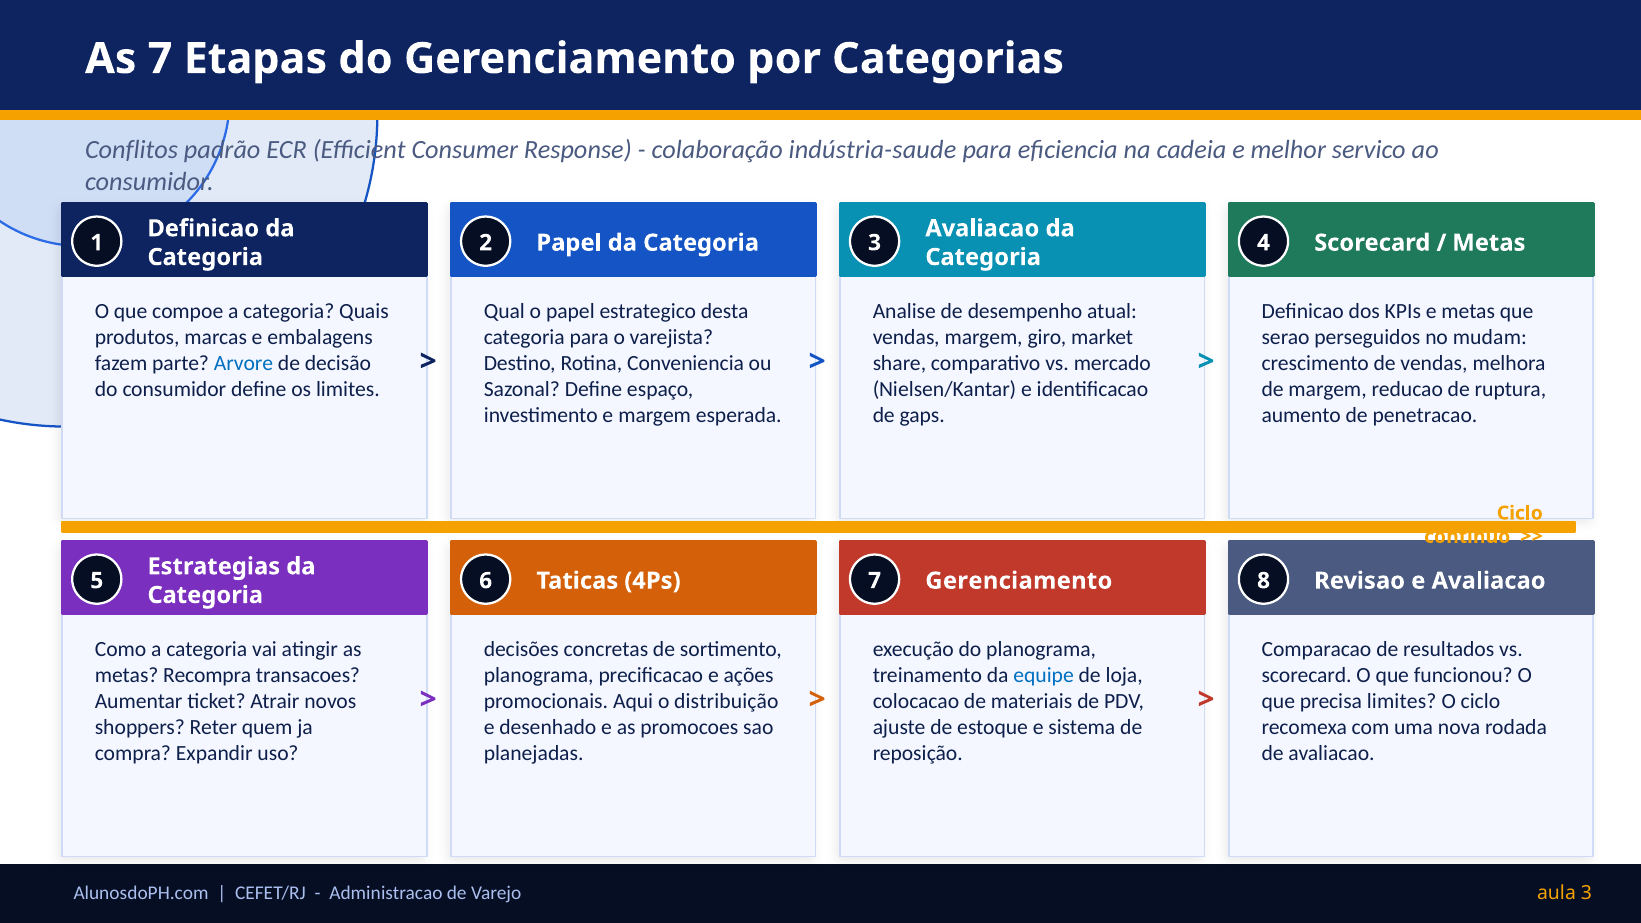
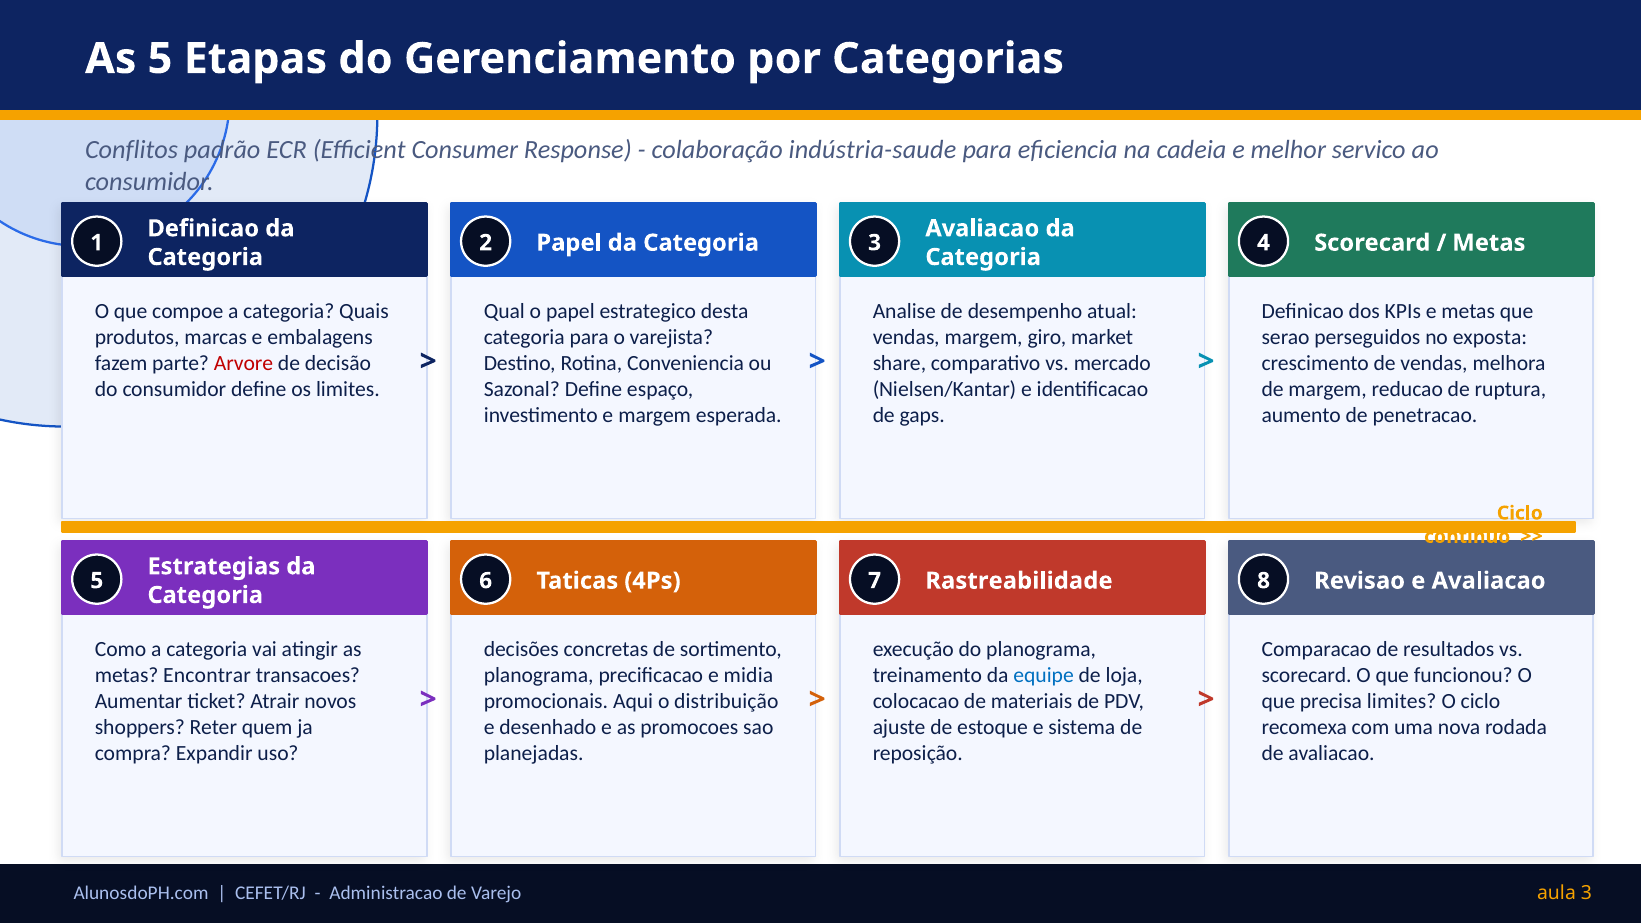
As 7: 7 -> 5
mudam: mudam -> exposta
Arvore colour: blue -> red
7 Gerenciamento: Gerenciamento -> Rastreabilidade
Recompra: Recompra -> Encontrar
ações: ações -> midia
